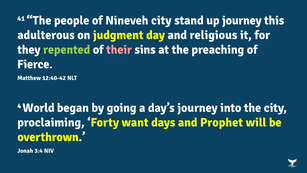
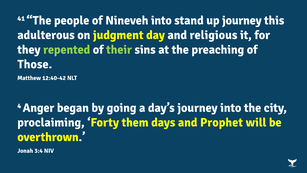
Nineveh city: city -> into
their colour: pink -> light green
Fierce: Fierce -> Those
World: World -> Anger
want: want -> them
